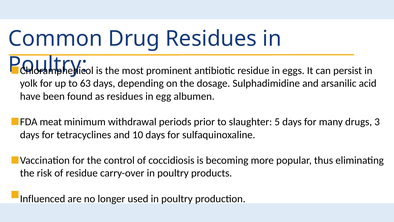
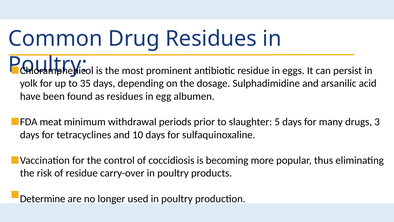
63: 63 -> 35
Influenced: Influenced -> Determine
